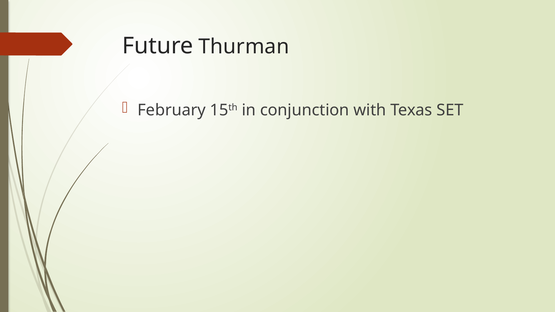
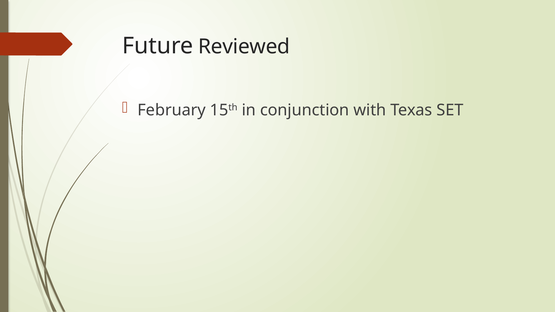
Thurman: Thurman -> Reviewed
